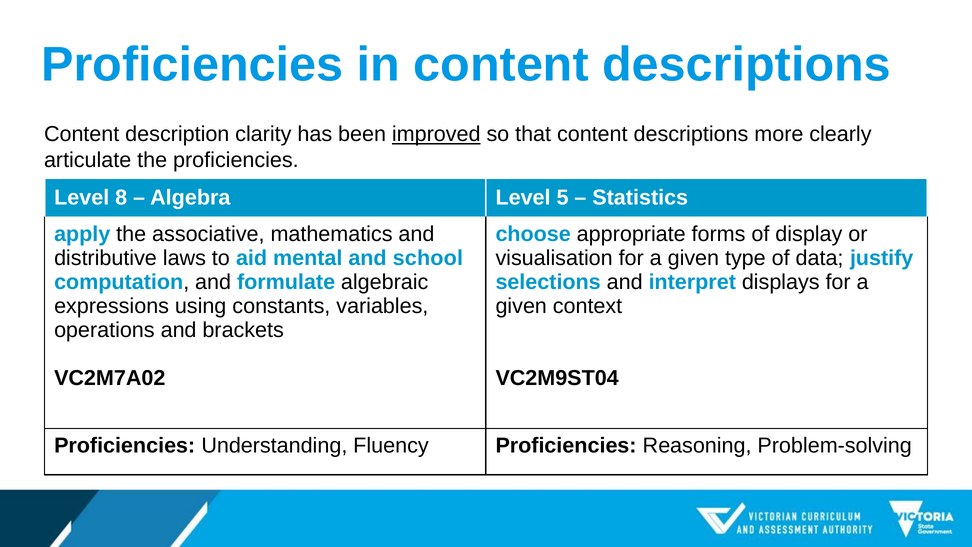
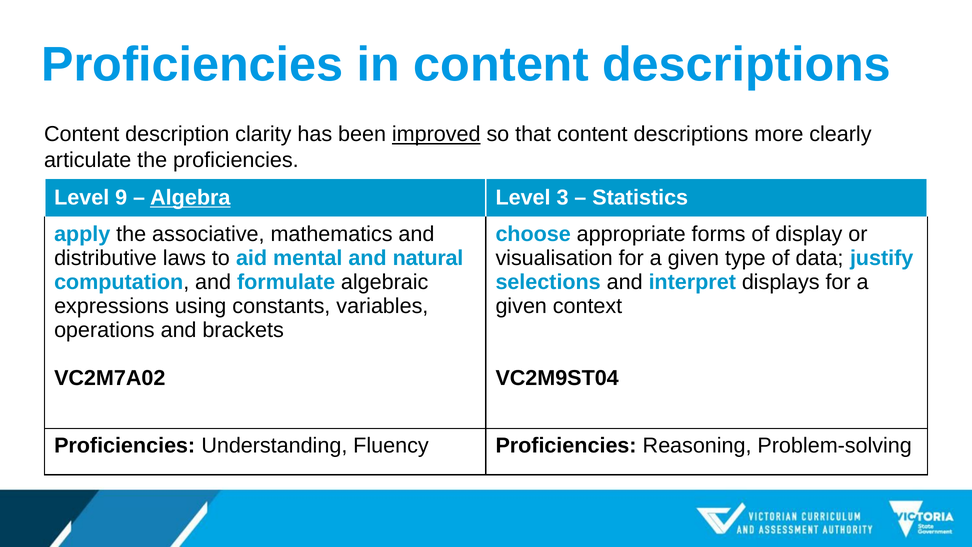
8: 8 -> 9
Algebra underline: none -> present
5: 5 -> 3
school: school -> natural
